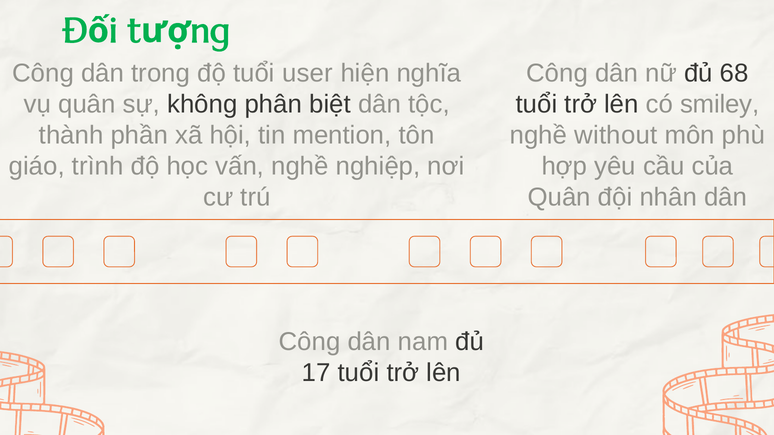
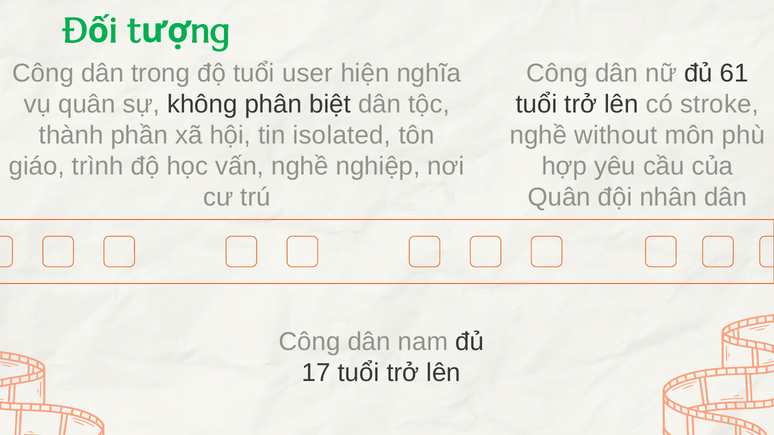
68: 68 -> 61
smiley: smiley -> stroke
mention: mention -> isolated
